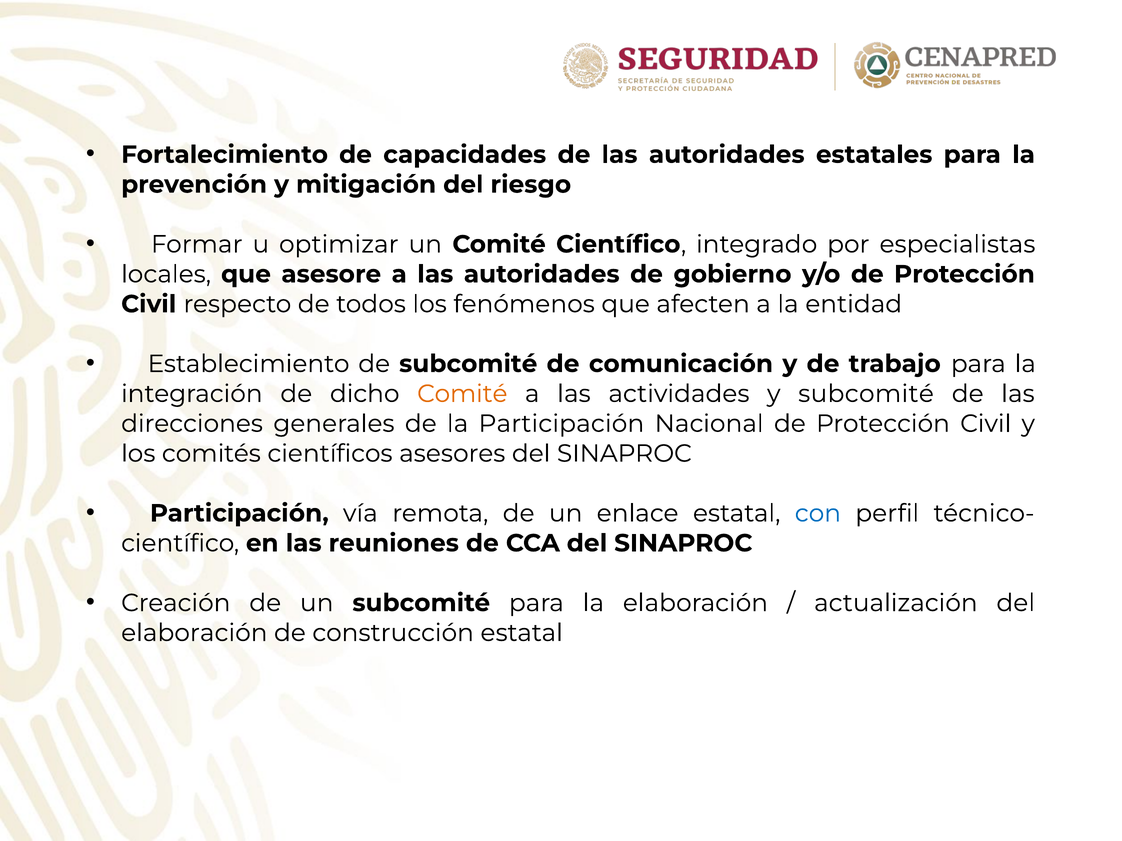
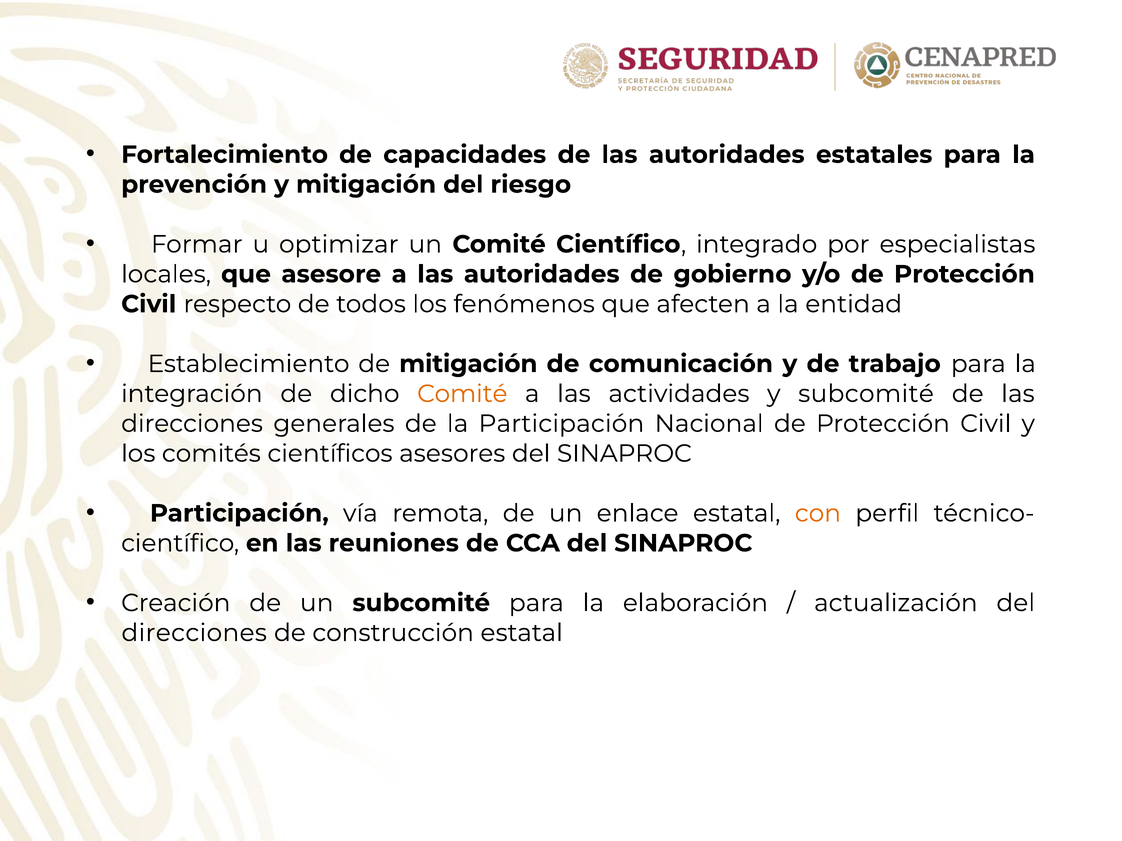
de subcomité: subcomité -> mitigación
con colour: blue -> orange
elaboración at (194, 633): elaboración -> direcciones
